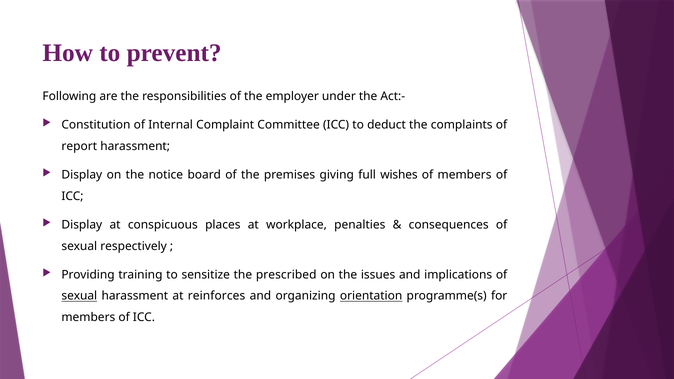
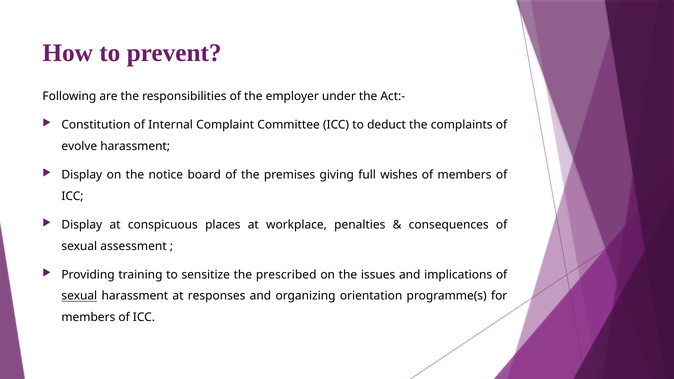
report: report -> evolve
respectively: respectively -> assessment
reinforces: reinforces -> responses
orientation underline: present -> none
